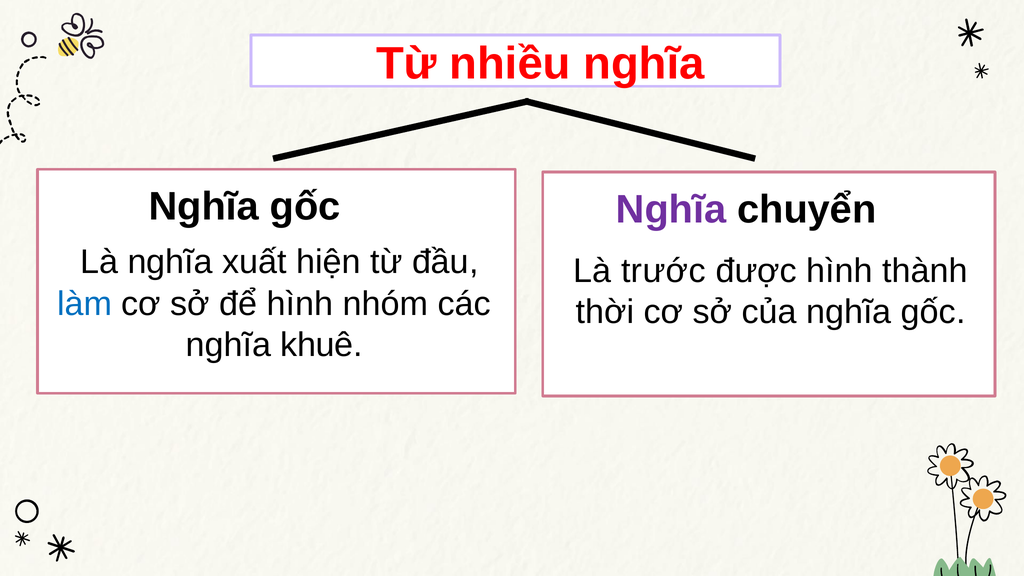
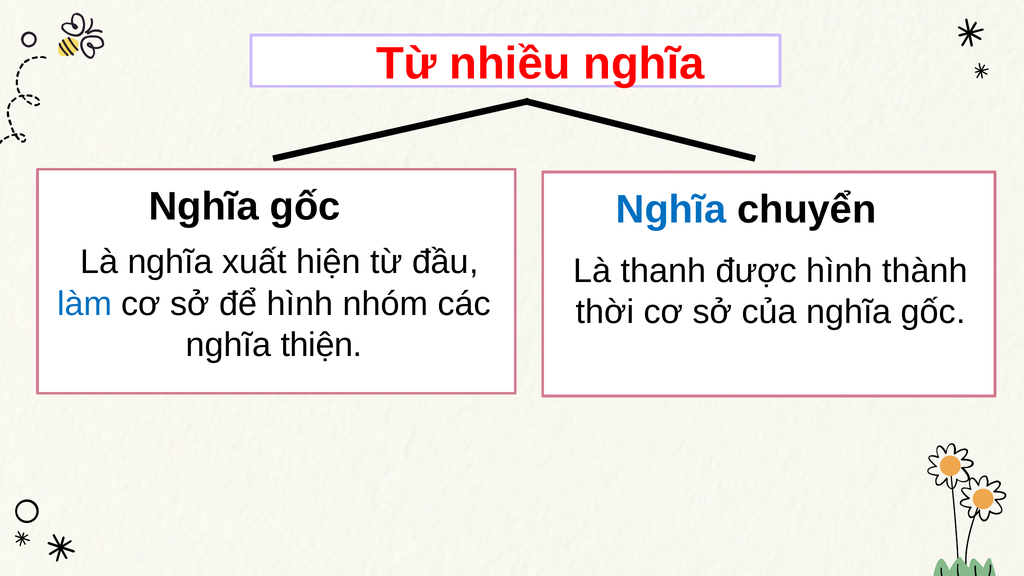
Nghĩa at (671, 209) colour: purple -> blue
trước: trước -> thanh
khuê: khuê -> thiện
